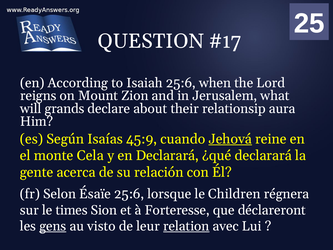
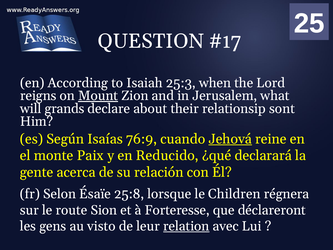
Isaiah 25:6: 25:6 -> 25:3
Mount underline: none -> present
aura: aura -> sont
45:9: 45:9 -> 76:9
Cela: Cela -> Paix
en Declarará: Declarará -> Reducido
Ésaïe 25:6: 25:6 -> 25:8
times: times -> route
gens underline: present -> none
